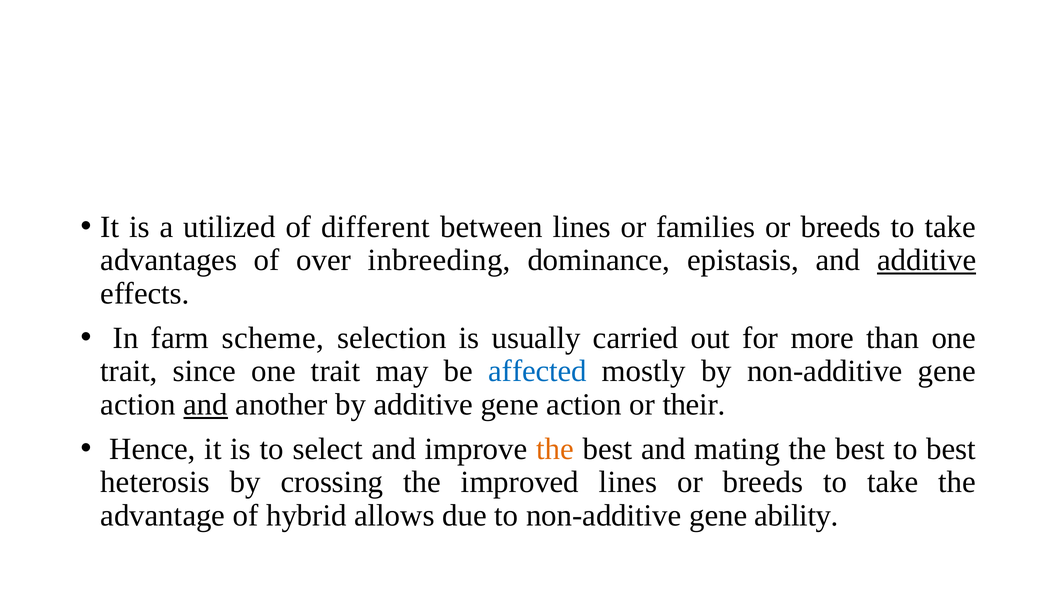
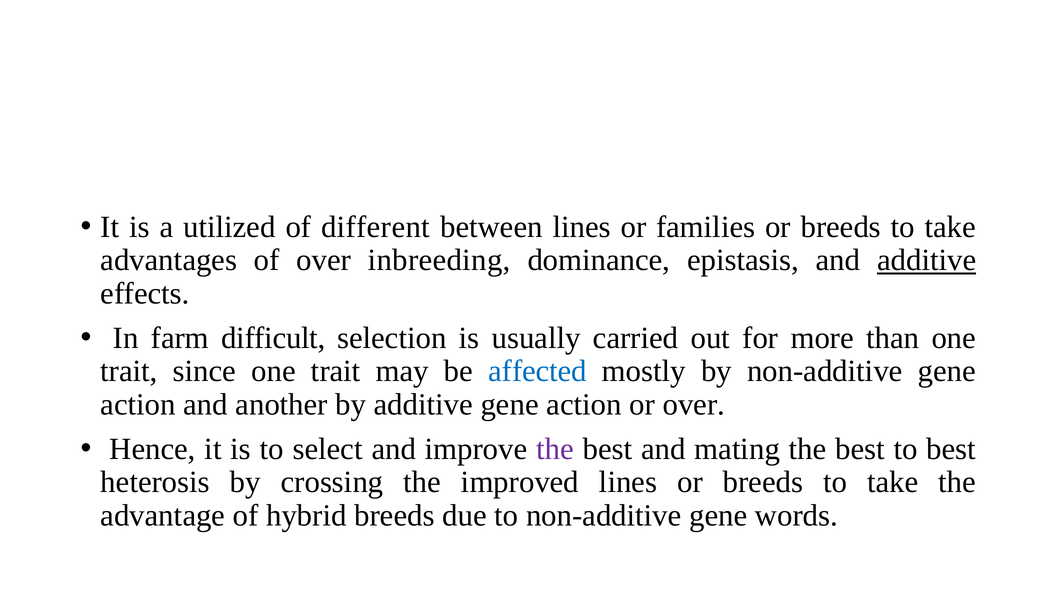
scheme: scheme -> difficult
and at (206, 405) underline: present -> none
or their: their -> over
the at (555, 449) colour: orange -> purple
hybrid allows: allows -> breeds
ability: ability -> words
